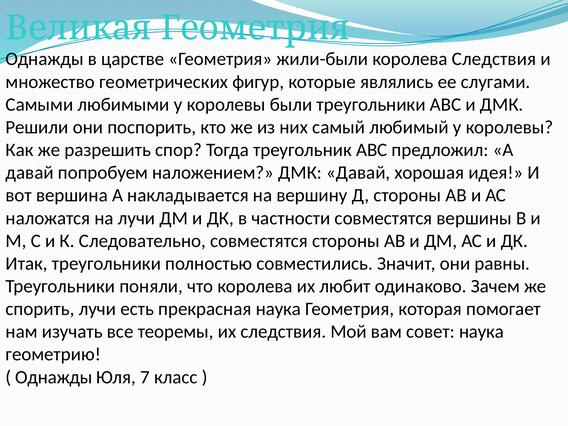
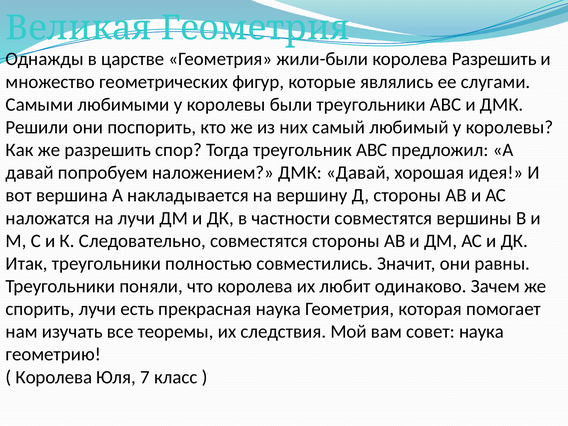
королева Следствия: Следствия -> Разрешить
Однажды at (54, 377): Однажды -> Королева
